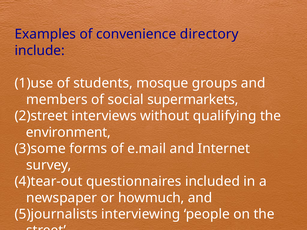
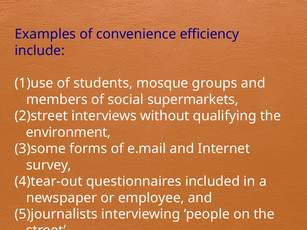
directory: directory -> efficiency
howmuch: howmuch -> employee
